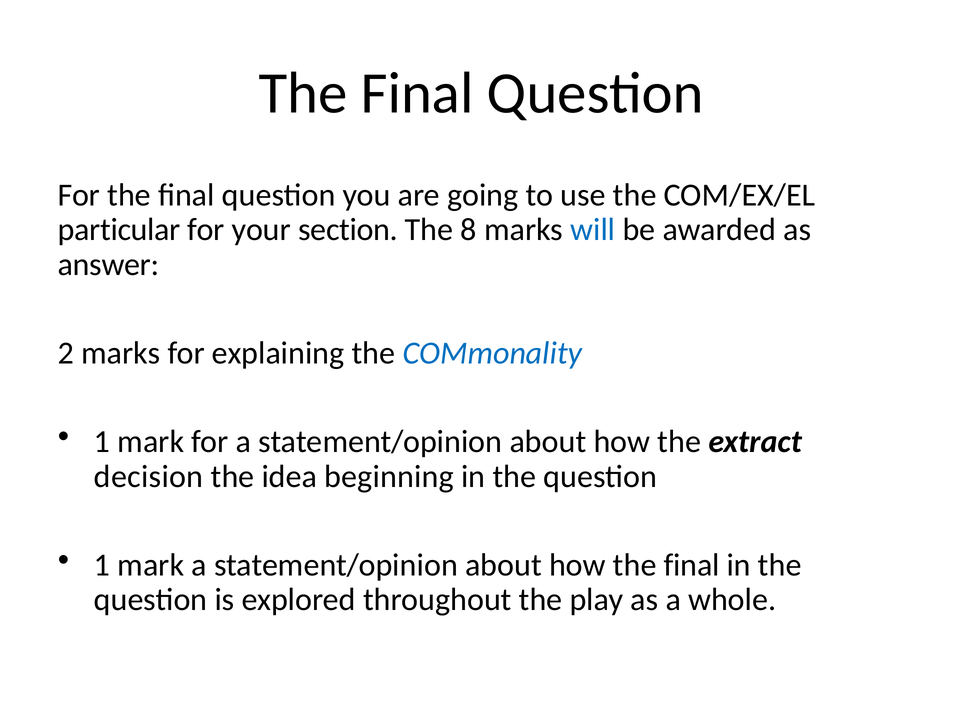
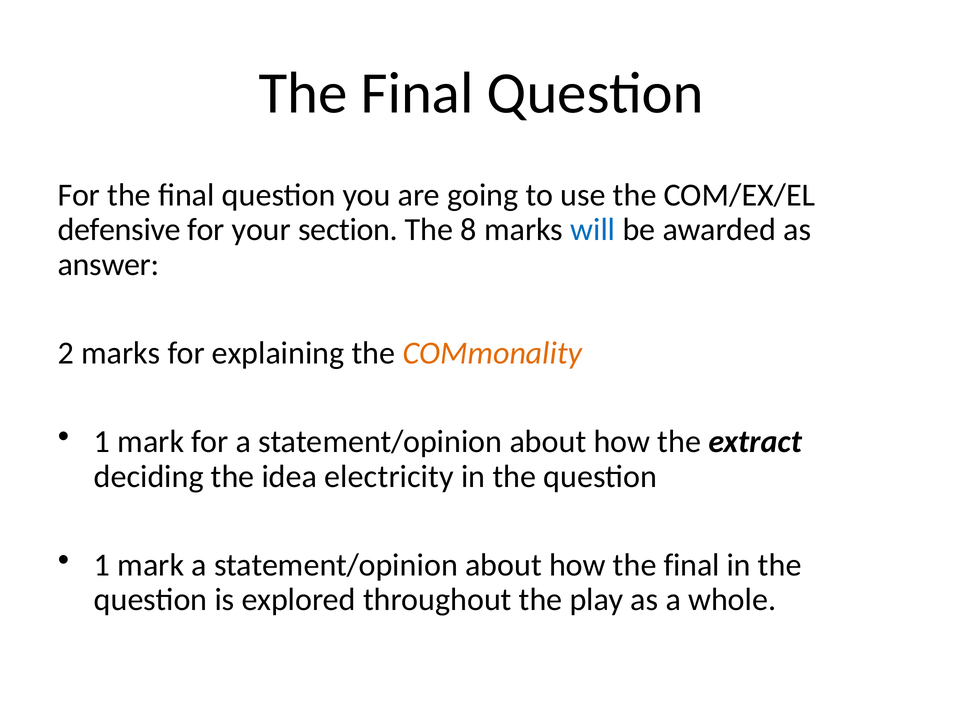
particular: particular -> defensive
COMmonality colour: blue -> orange
decision: decision -> deciding
beginning: beginning -> electricity
